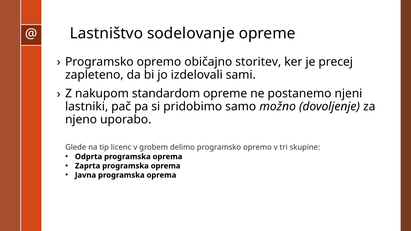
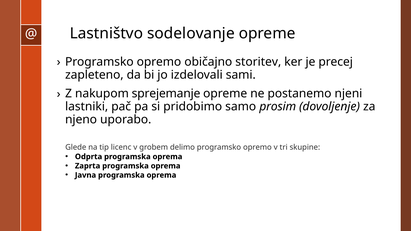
standardom: standardom -> sprejemanje
možno: možno -> prosim
